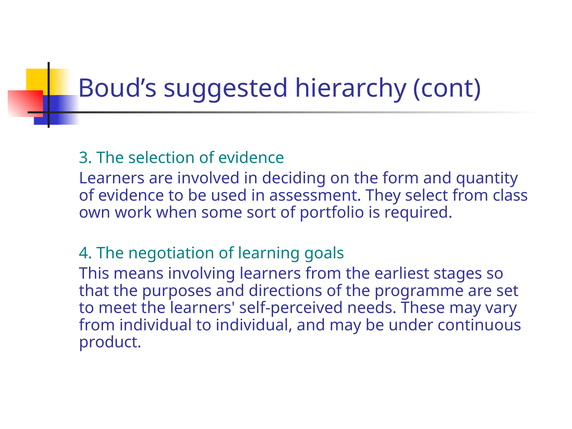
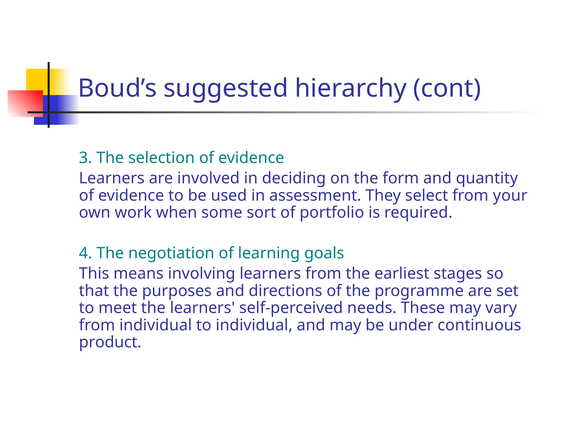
class: class -> your
